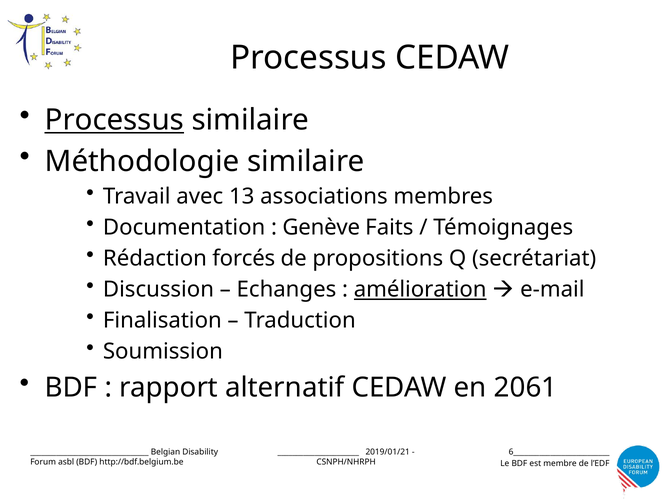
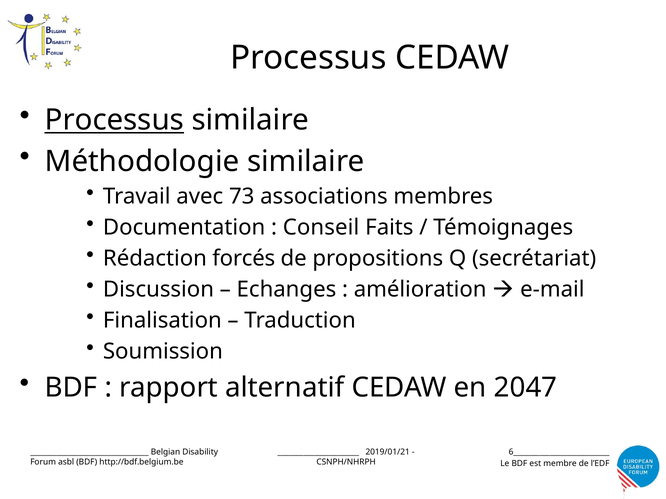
13: 13 -> 73
Genève: Genève -> Conseil
amélioration underline: present -> none
2061: 2061 -> 2047
